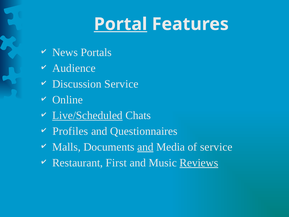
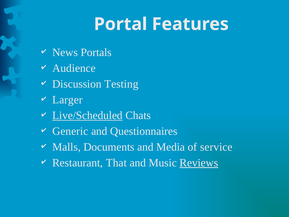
Portal underline: present -> none
Discussion Service: Service -> Testing
Online: Online -> Larger
Profiles: Profiles -> Generic
and at (145, 147) underline: present -> none
First: First -> That
